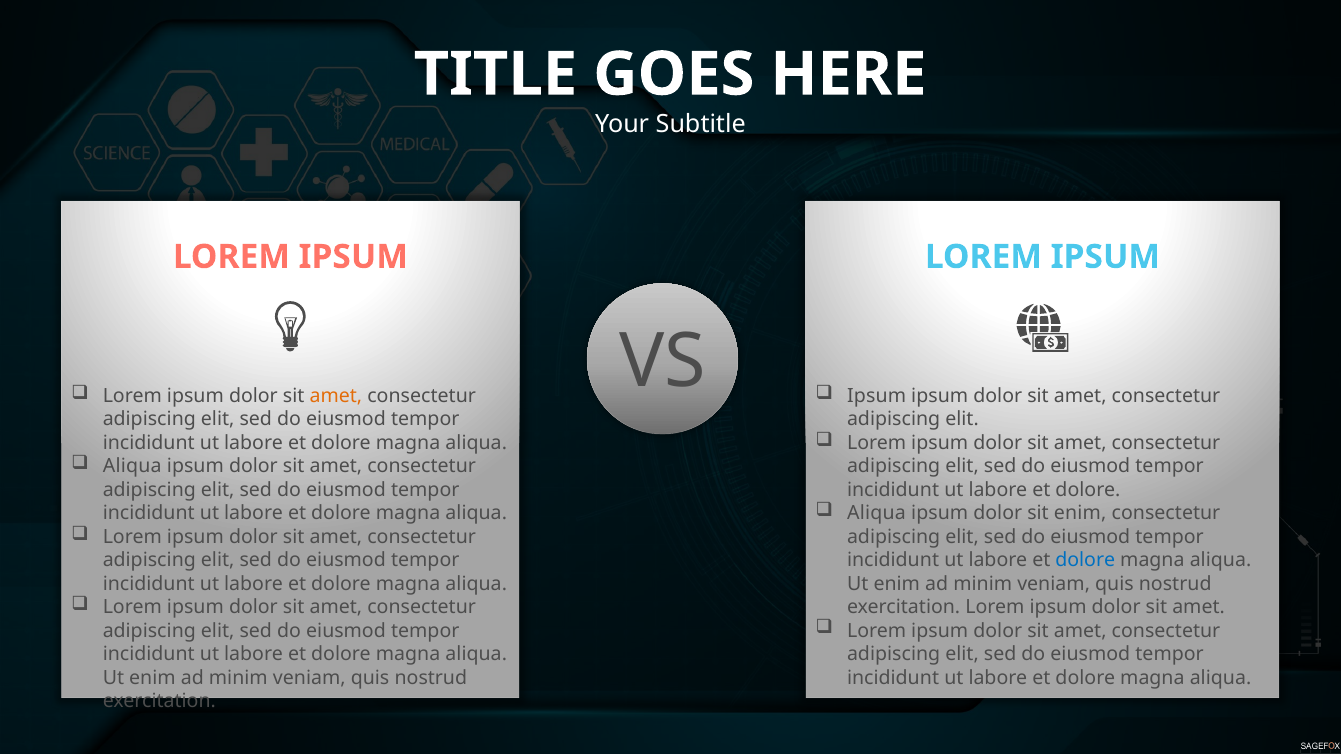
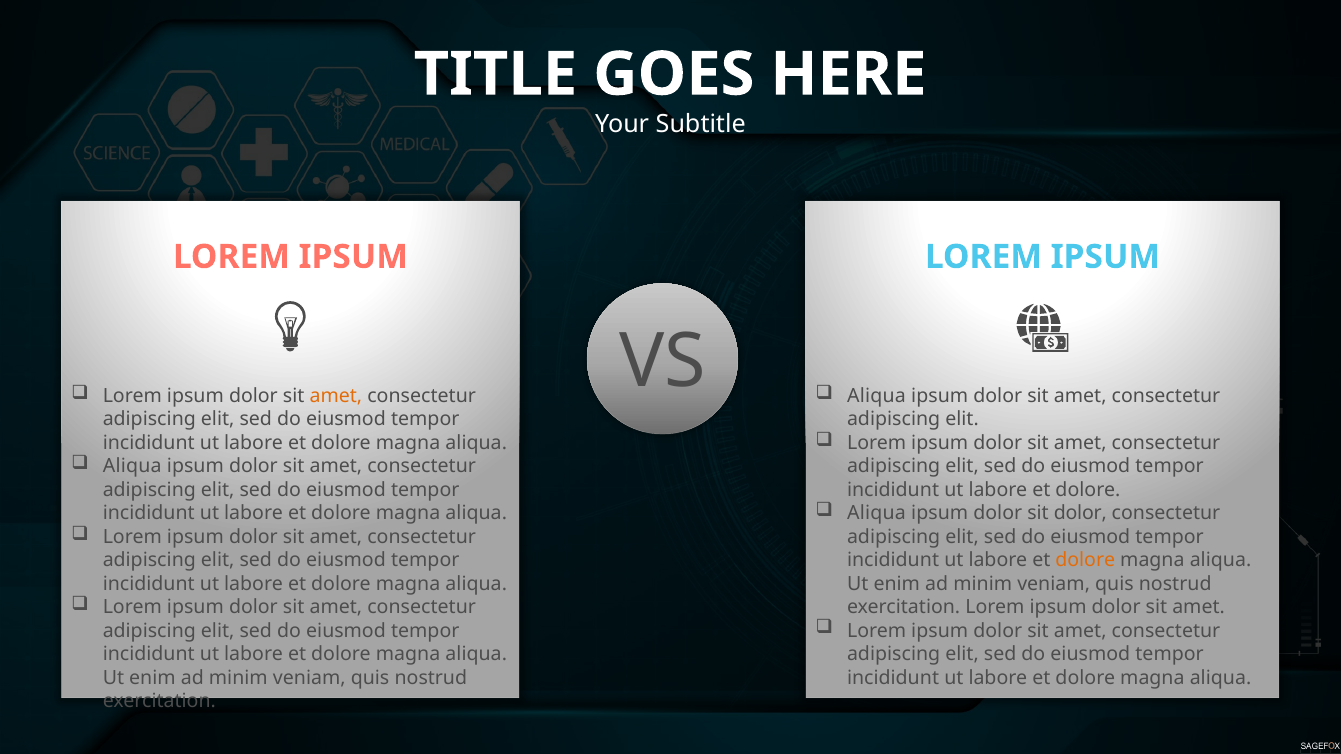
Ipsum at (877, 396): Ipsum -> Aliqua
sit enim: enim -> dolor
dolore at (1085, 561) colour: blue -> orange
